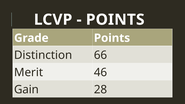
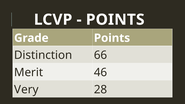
Gain: Gain -> Very
